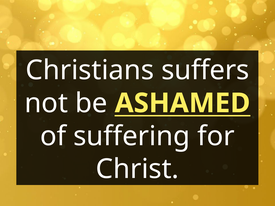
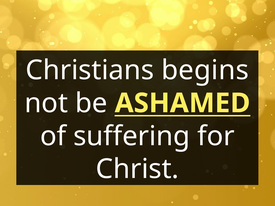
suffers: suffers -> begins
